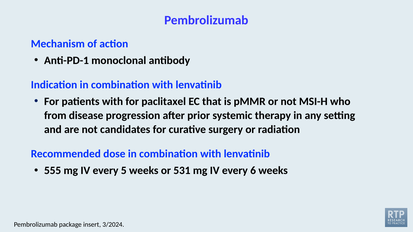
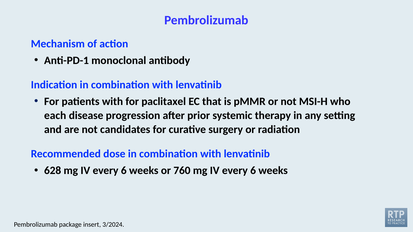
from: from -> each
555: 555 -> 628
5 at (124, 171): 5 -> 6
531: 531 -> 760
